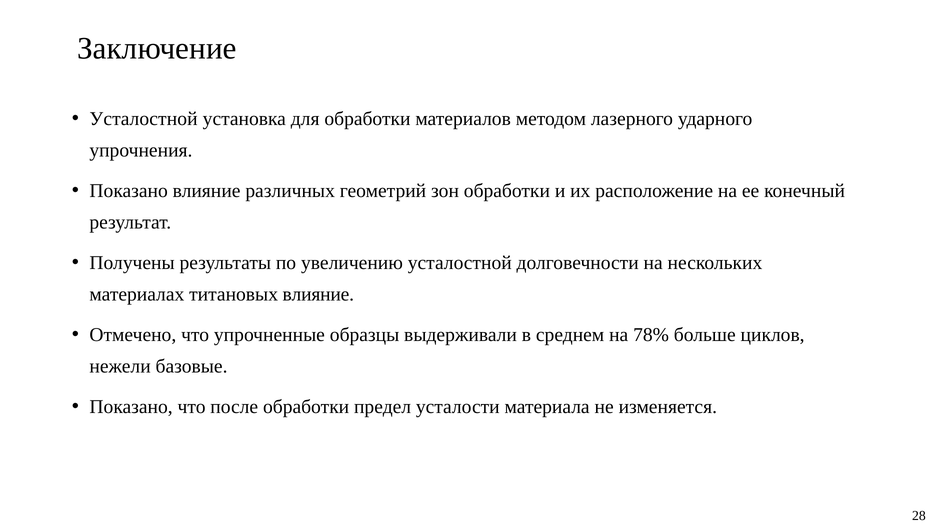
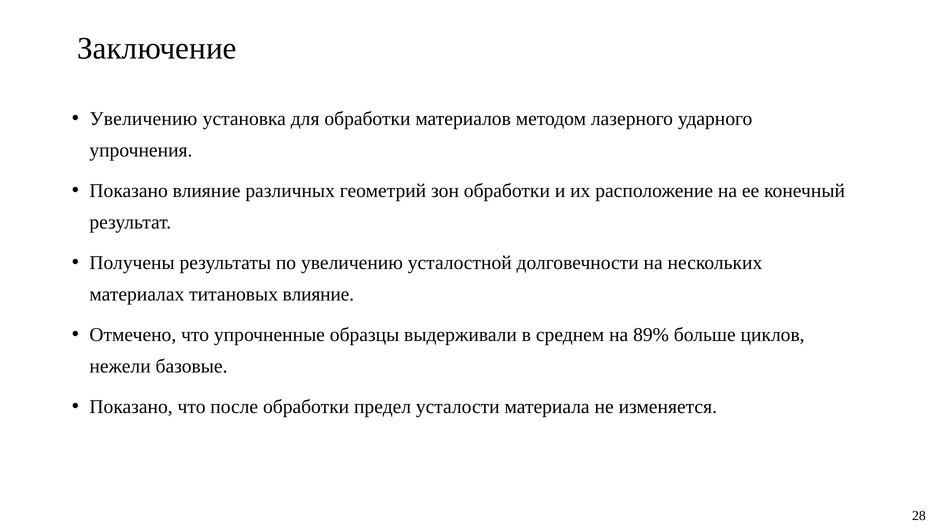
Усталостной at (144, 119): Усталостной -> Увеличению
78%: 78% -> 89%
